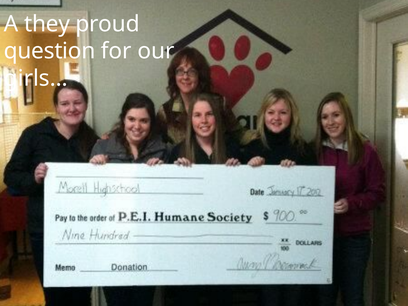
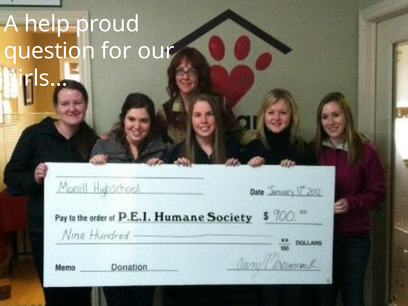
they: they -> help
